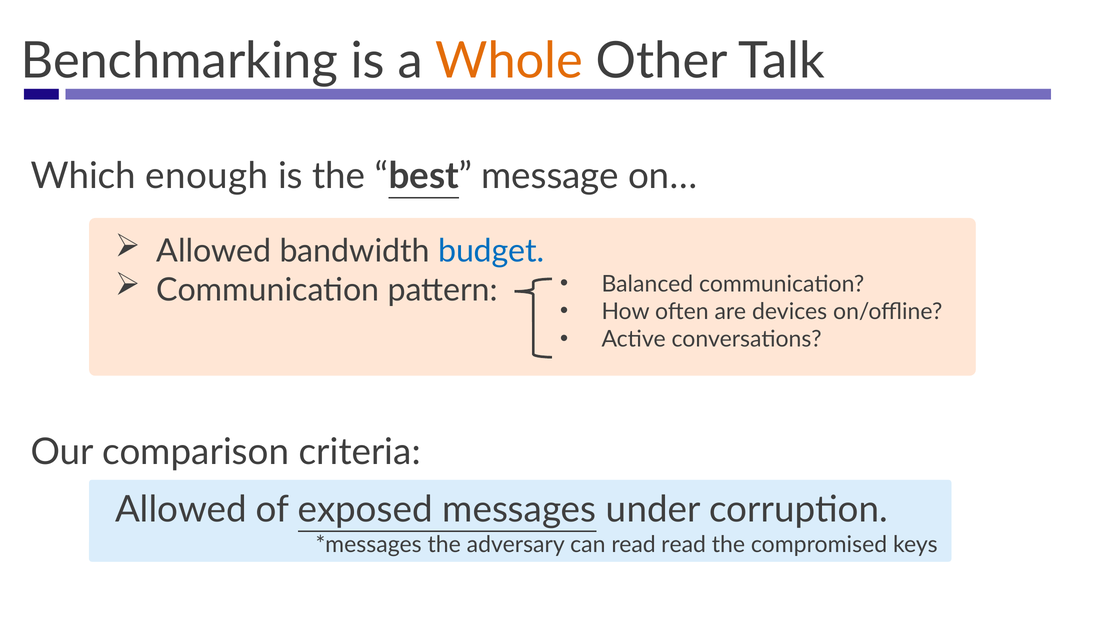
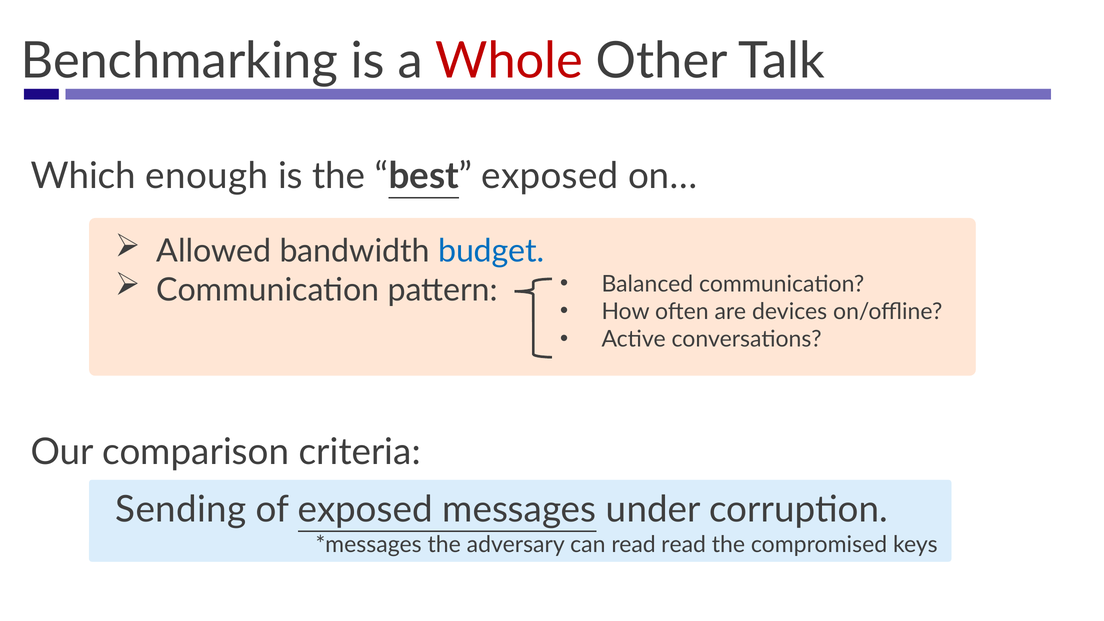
Whole colour: orange -> red
best message: message -> exposed
Allowed at (181, 510): Allowed -> Sending
